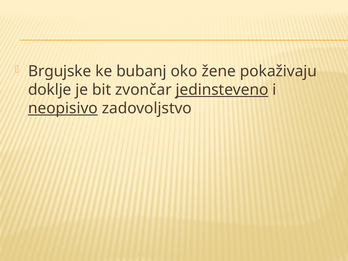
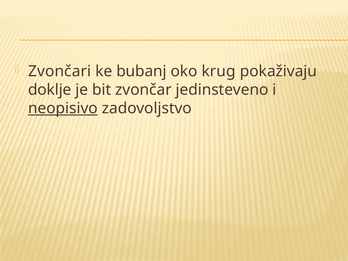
Brgujske: Brgujske -> Zvončari
žene: žene -> krug
jedinsteveno underline: present -> none
